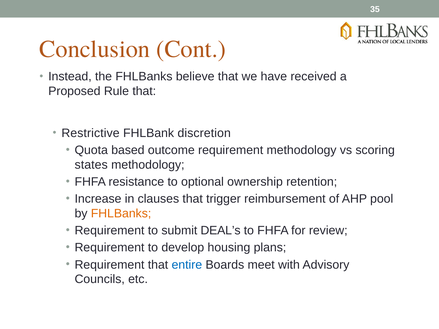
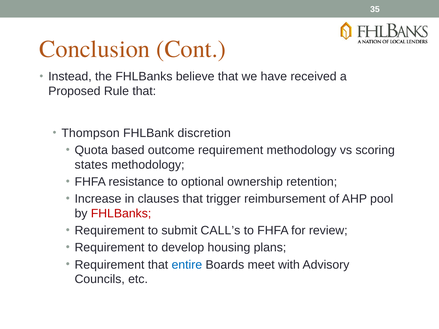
Restrictive: Restrictive -> Thompson
FHLBanks at (121, 214) colour: orange -> red
DEAL’s: DEAL’s -> CALL’s
